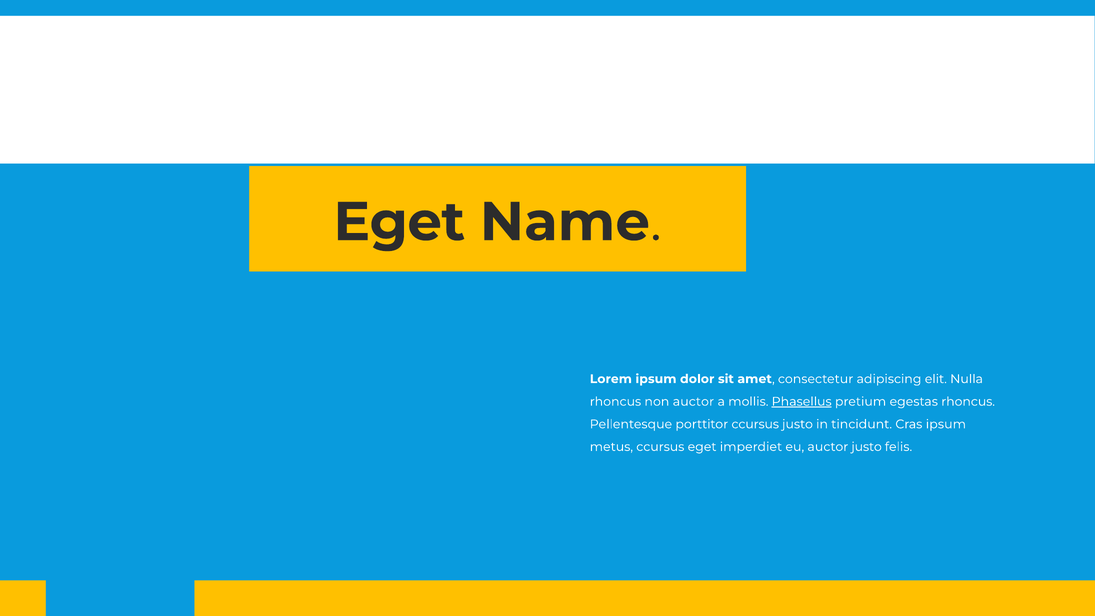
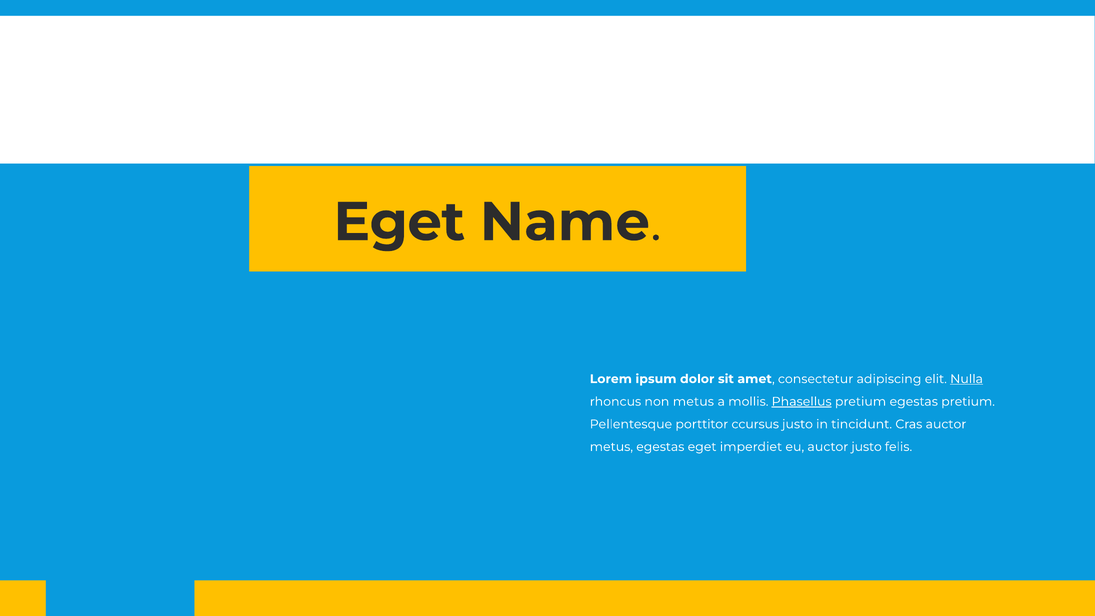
Nulla underline: none -> present
non auctor: auctor -> metus
egestas rhoncus: rhoncus -> pretium
Cras ipsum: ipsum -> auctor
metus ccursus: ccursus -> egestas
